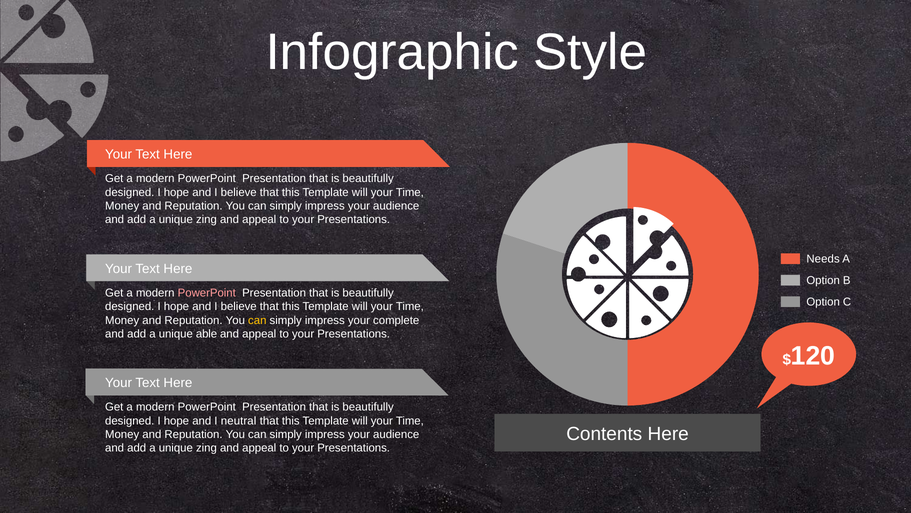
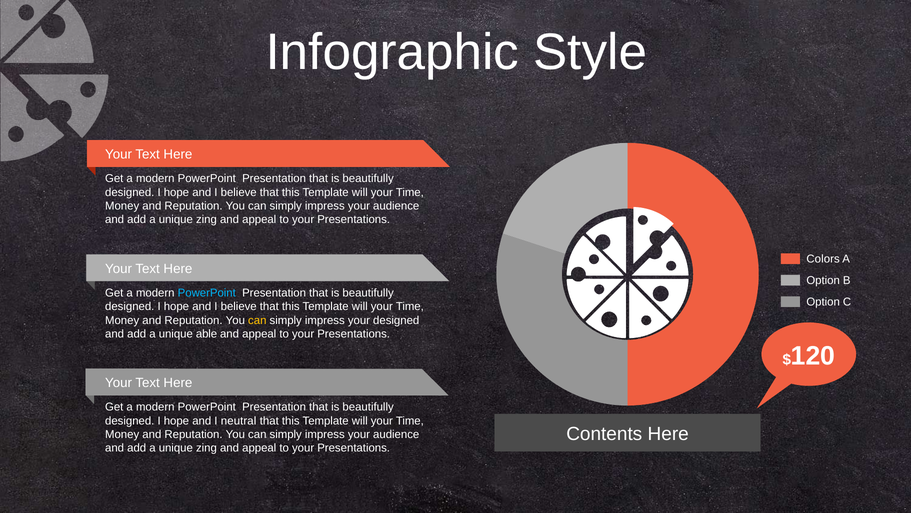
Needs: Needs -> Colors
PowerPoint at (207, 293) colour: pink -> light blue
your complete: complete -> designed
